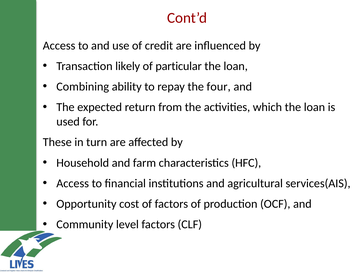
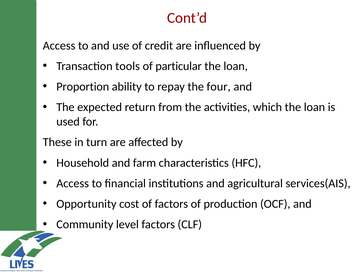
likely: likely -> tools
Combining: Combining -> Proportion
